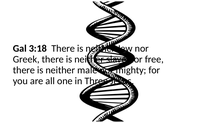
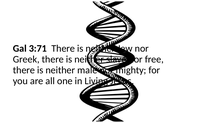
3:18: 3:18 -> 3:71
Three: Three -> Living
